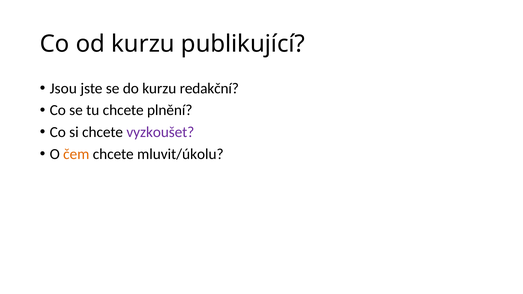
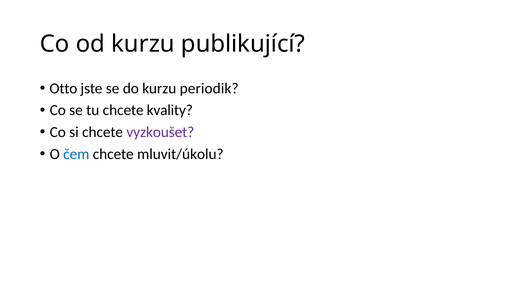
Jsou: Jsou -> Otto
redakční: redakční -> periodik
plnění: plnění -> kvality
čem colour: orange -> blue
